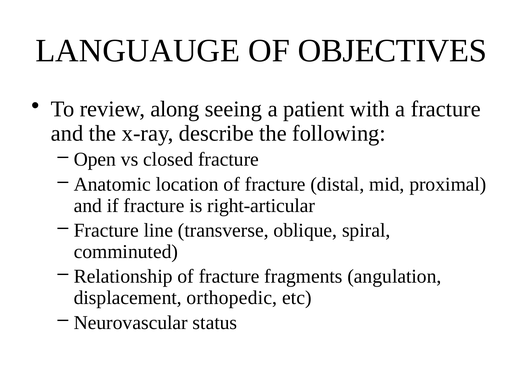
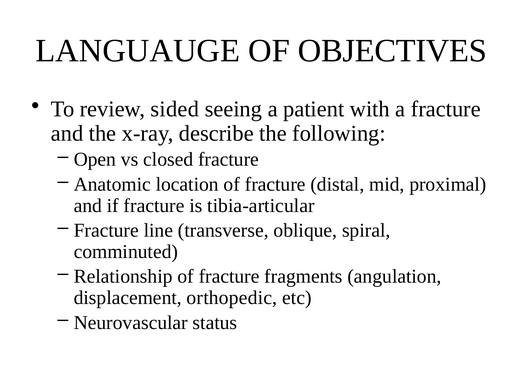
along: along -> sided
right-articular: right-articular -> tibia-articular
